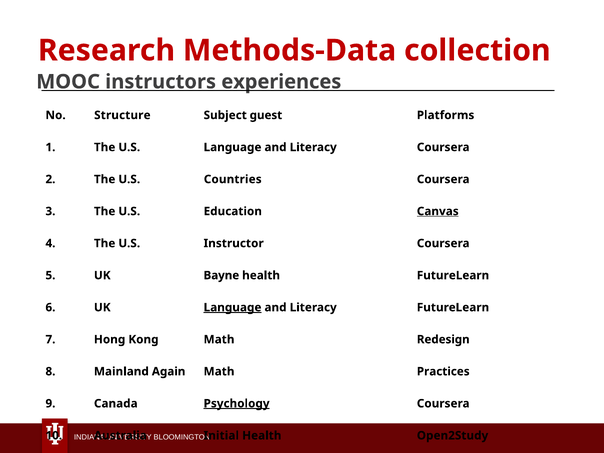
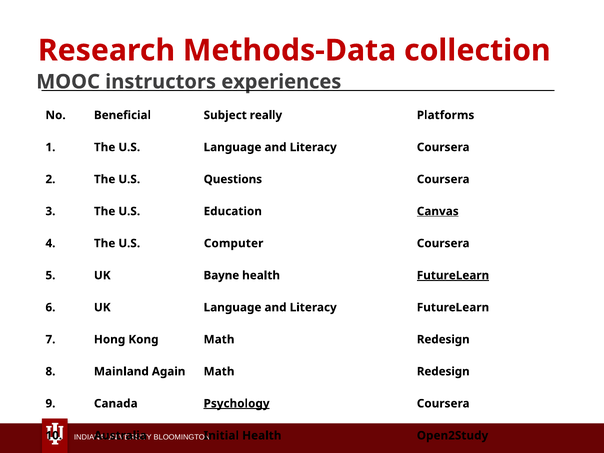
Structure: Structure -> Beneficial
guest: guest -> really
Countries: Countries -> Questions
U.S Instructor: Instructor -> Computer
FutureLearn at (453, 275) underline: none -> present
Language at (233, 307) underline: present -> none
Practices at (443, 371): Practices -> Redesign
